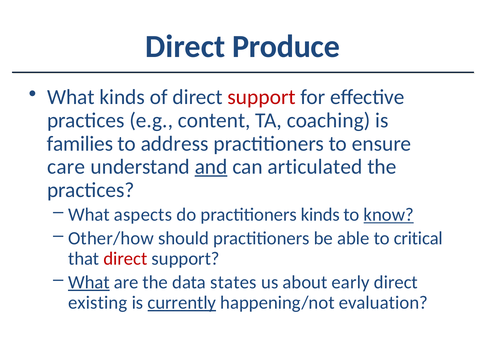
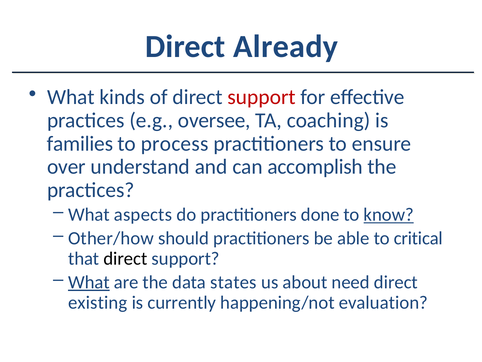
Produce: Produce -> Already
content: content -> oversee
address: address -> process
care: care -> over
and underline: present -> none
articulated: articulated -> accomplish
practitioners kinds: kinds -> done
direct at (125, 258) colour: red -> black
early: early -> need
currently underline: present -> none
